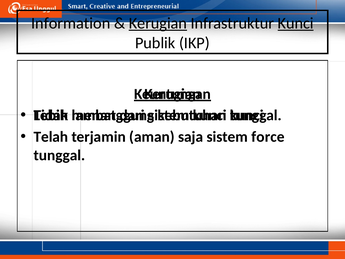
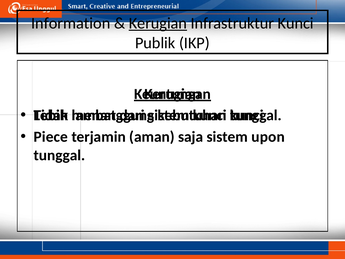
Kunci at (296, 23) underline: present -> none
Telah: Telah -> Piece
force: force -> upon
